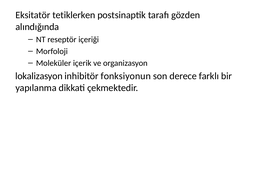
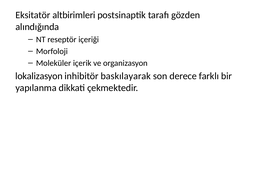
tetiklerken: tetiklerken -> altbirimleri
fonksiyonun: fonksiyonun -> baskılayarak
